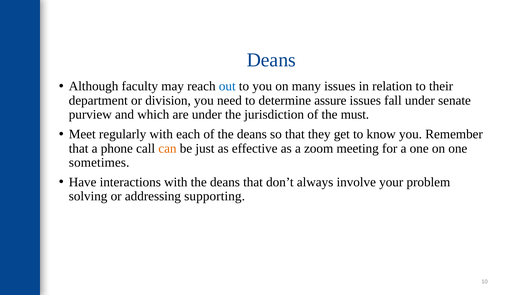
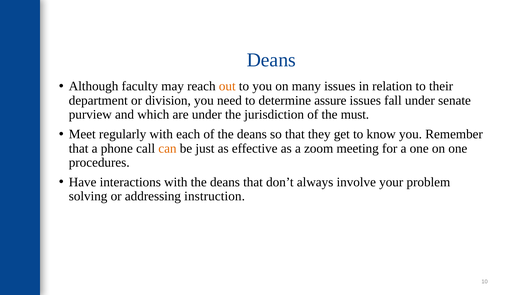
out colour: blue -> orange
sometimes: sometimes -> procedures
supporting: supporting -> instruction
